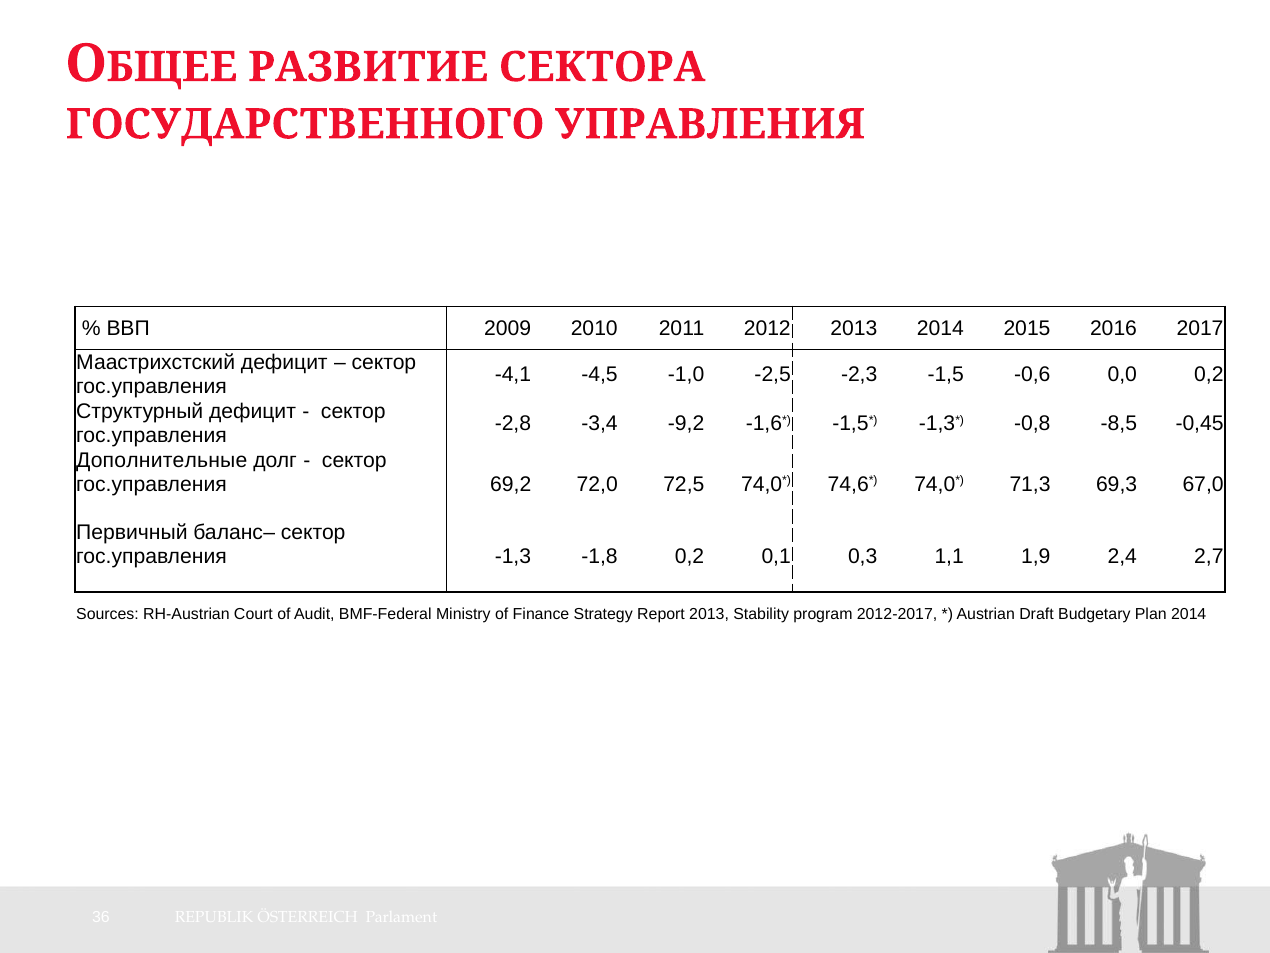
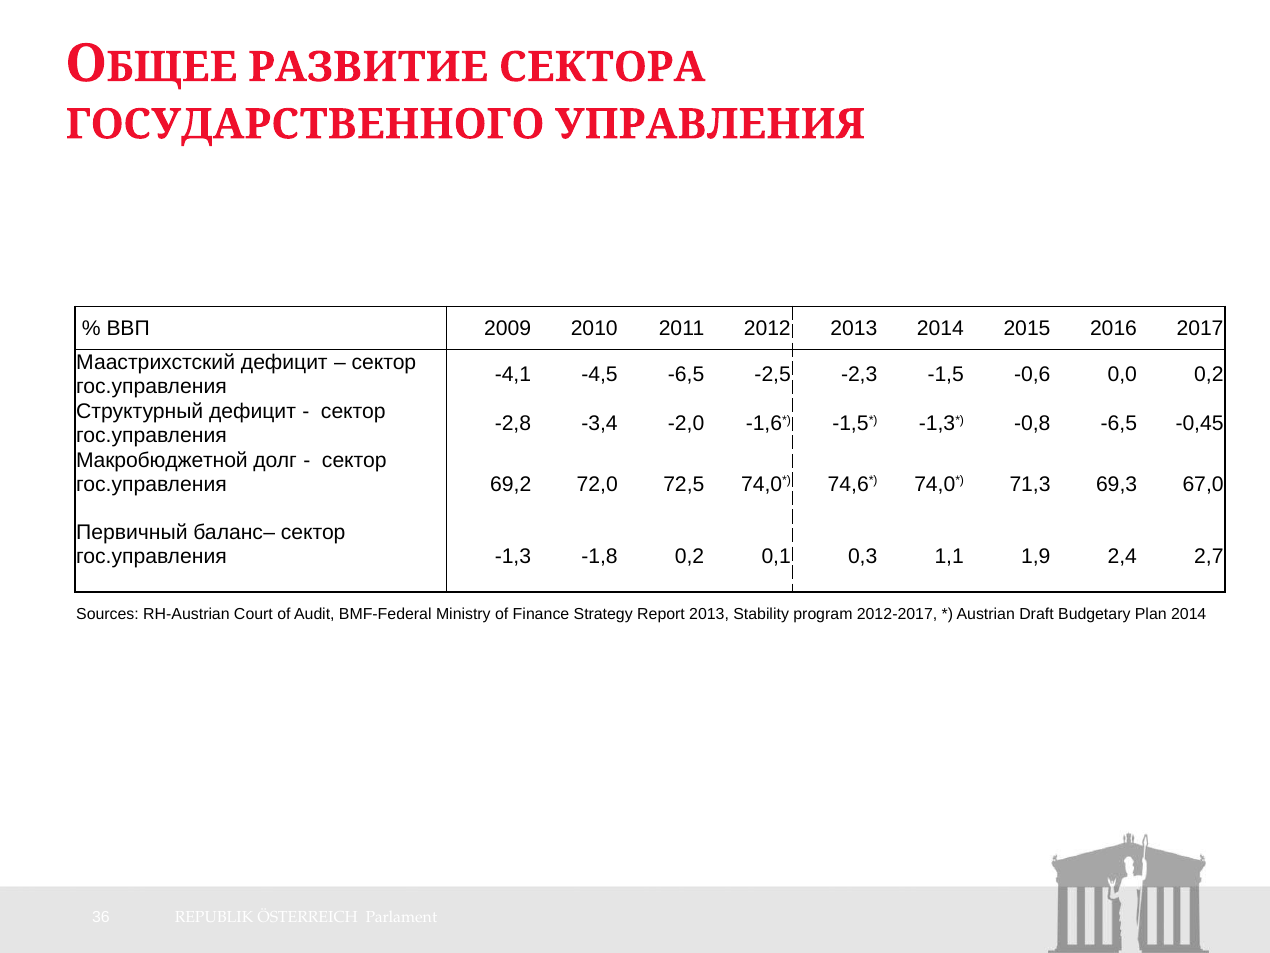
-4,5 -1,0: -1,0 -> -6,5
-9,2: -9,2 -> -2,0
-0,8 -8,5: -8,5 -> -6,5
Дополнительные: Дополнительные -> Макробюджетной
